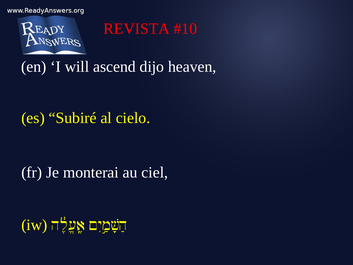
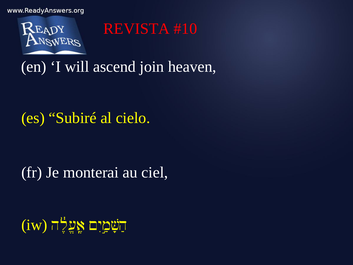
dijo: dijo -> join
